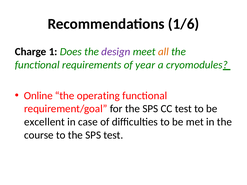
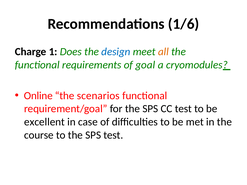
design colour: purple -> blue
year: year -> goal
operating: operating -> scenarios
